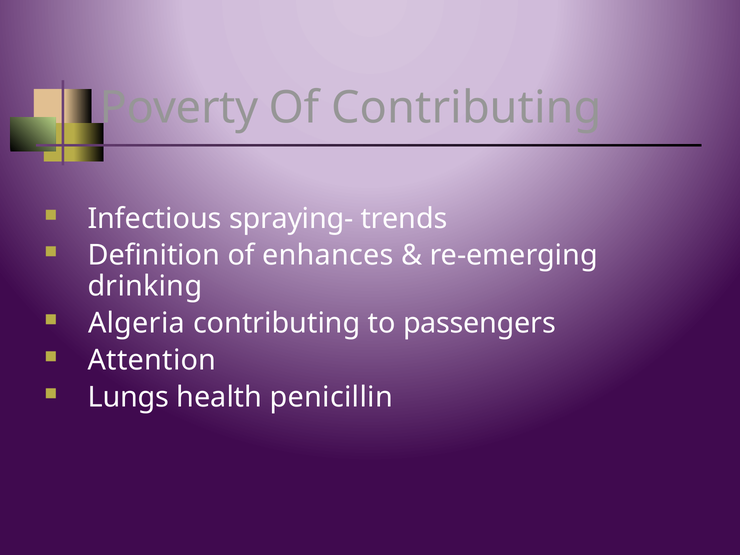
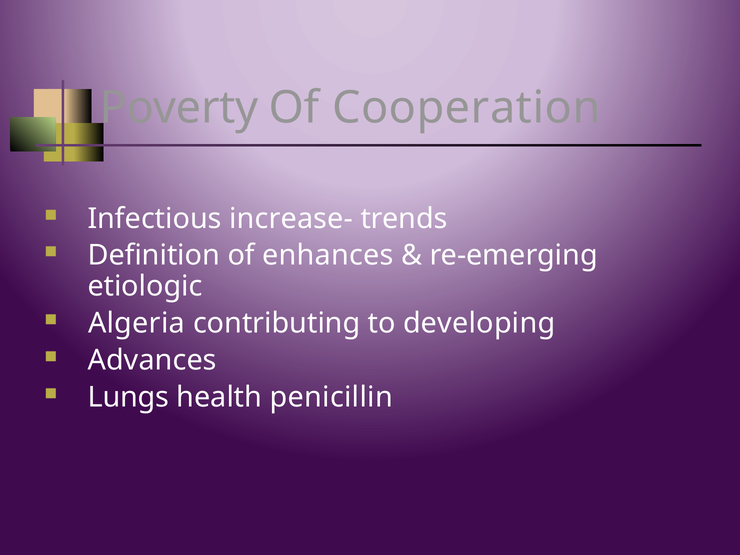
Of Contributing: Contributing -> Cooperation
spraying-: spraying- -> increase-
drinking: drinking -> etiologic
passengers: passengers -> developing
Attention: Attention -> Advances
